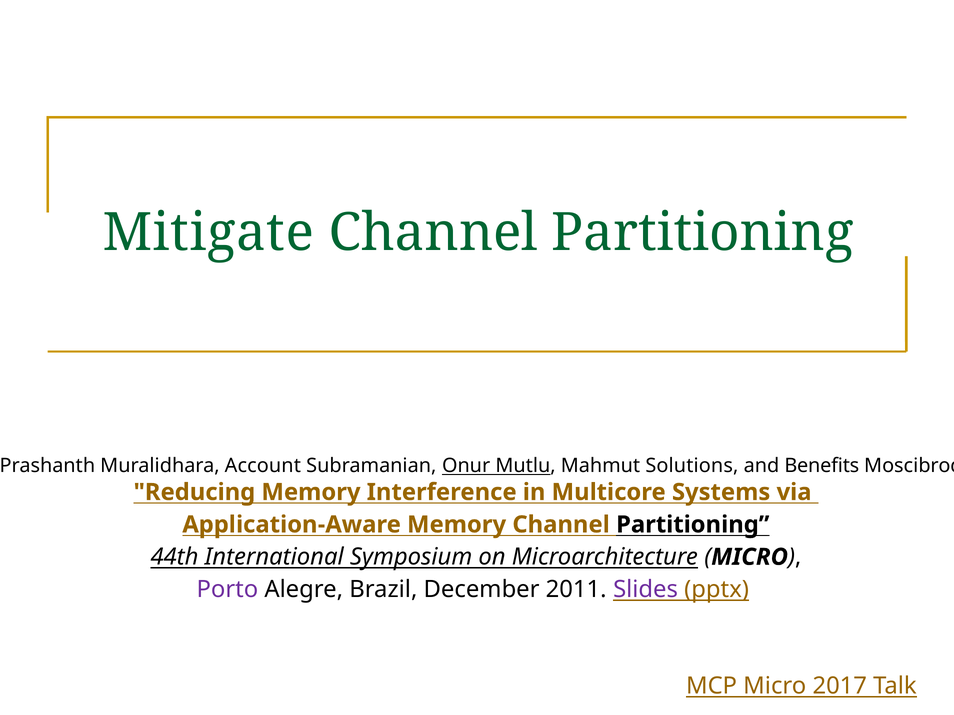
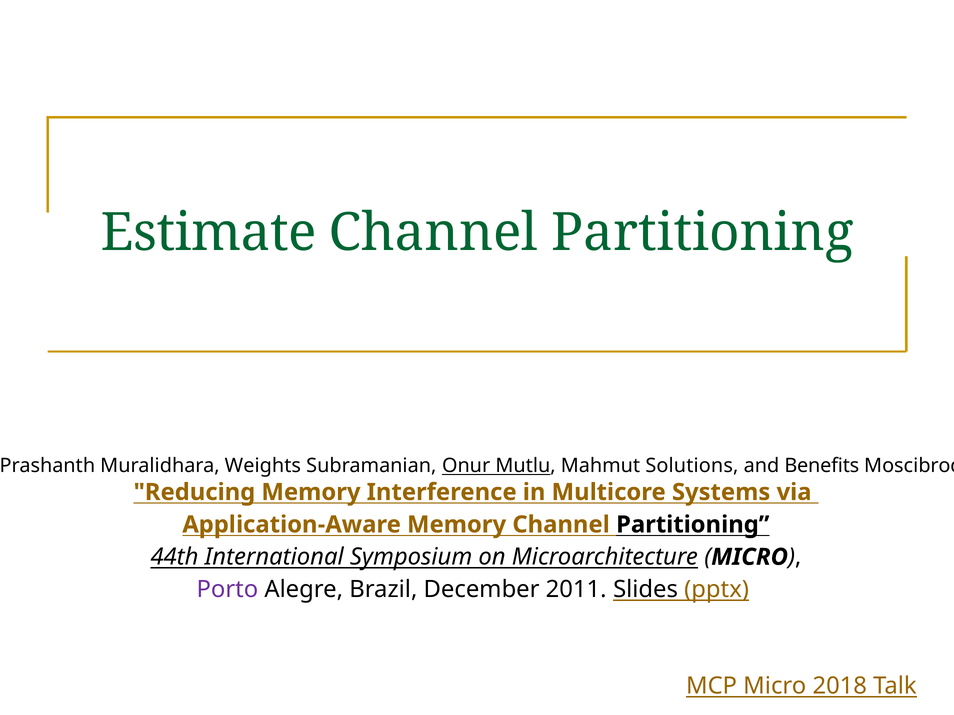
Mitigate: Mitigate -> Estimate
Account: Account -> Weights
Slides colour: purple -> black
2017: 2017 -> 2018
